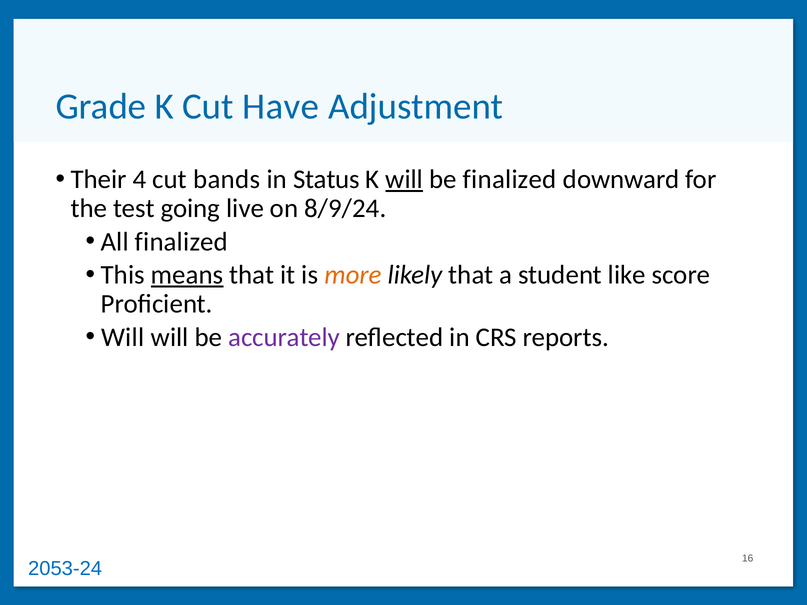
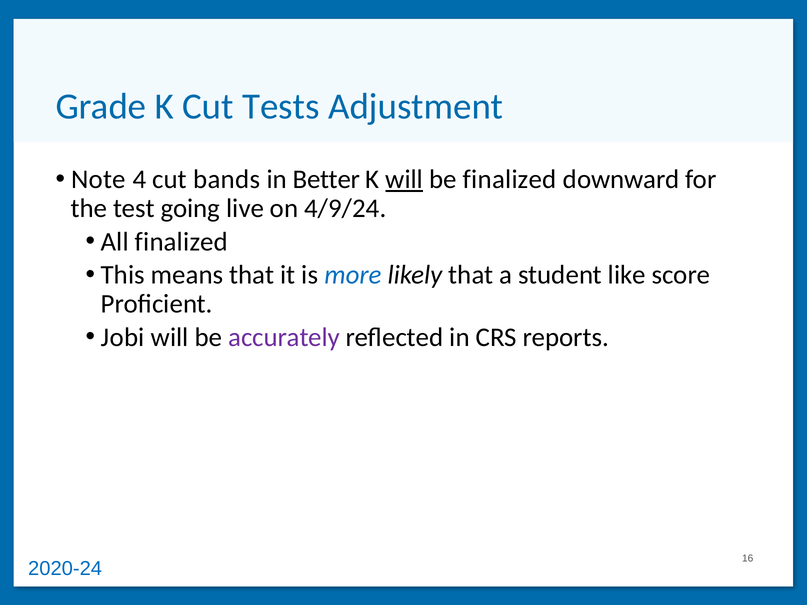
Have: Have -> Tests
Their: Their -> Note
Status: Status -> Better
8/9/24: 8/9/24 -> 4/9/24
means underline: present -> none
more colour: orange -> blue
Will at (123, 337): Will -> Jobi
2053-24: 2053-24 -> 2020-24
